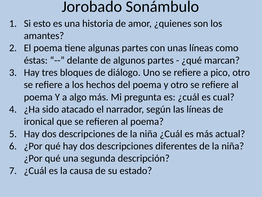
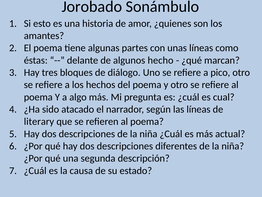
algunos partes: partes -> hecho
ironical: ironical -> literary
